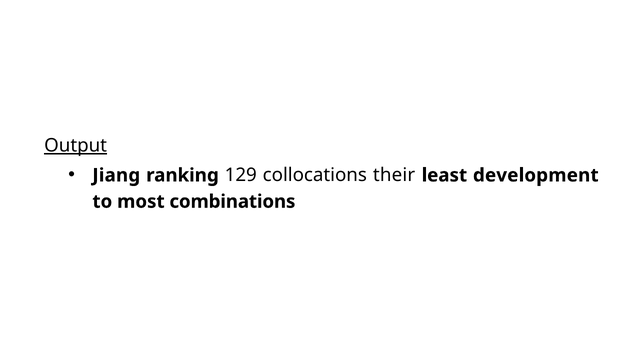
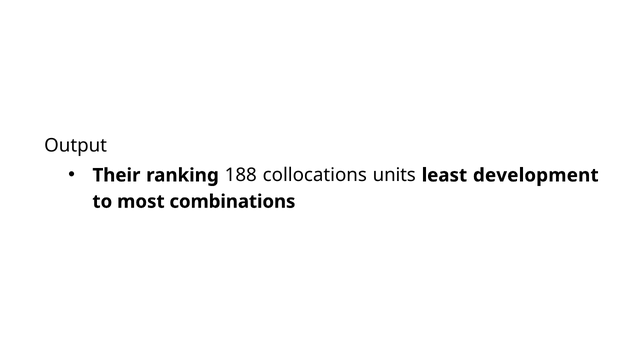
Output underline: present -> none
Jiang: Jiang -> Their
129: 129 -> 188
their: their -> units
